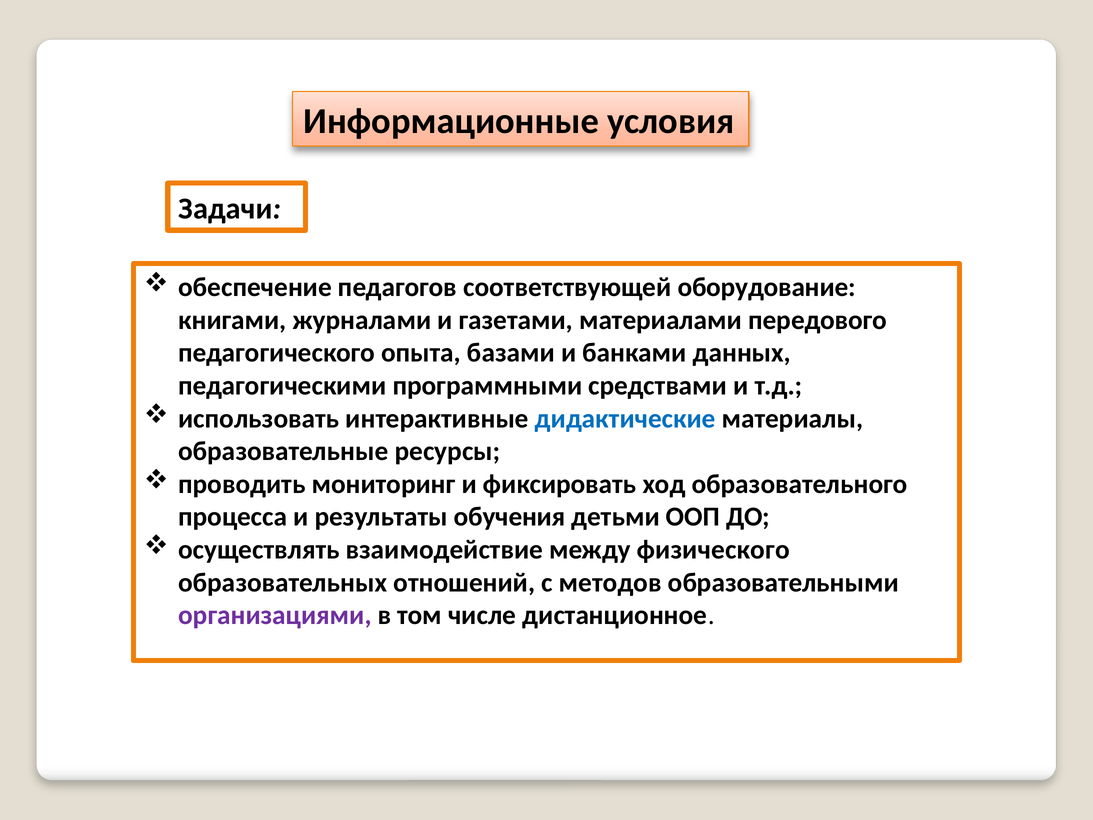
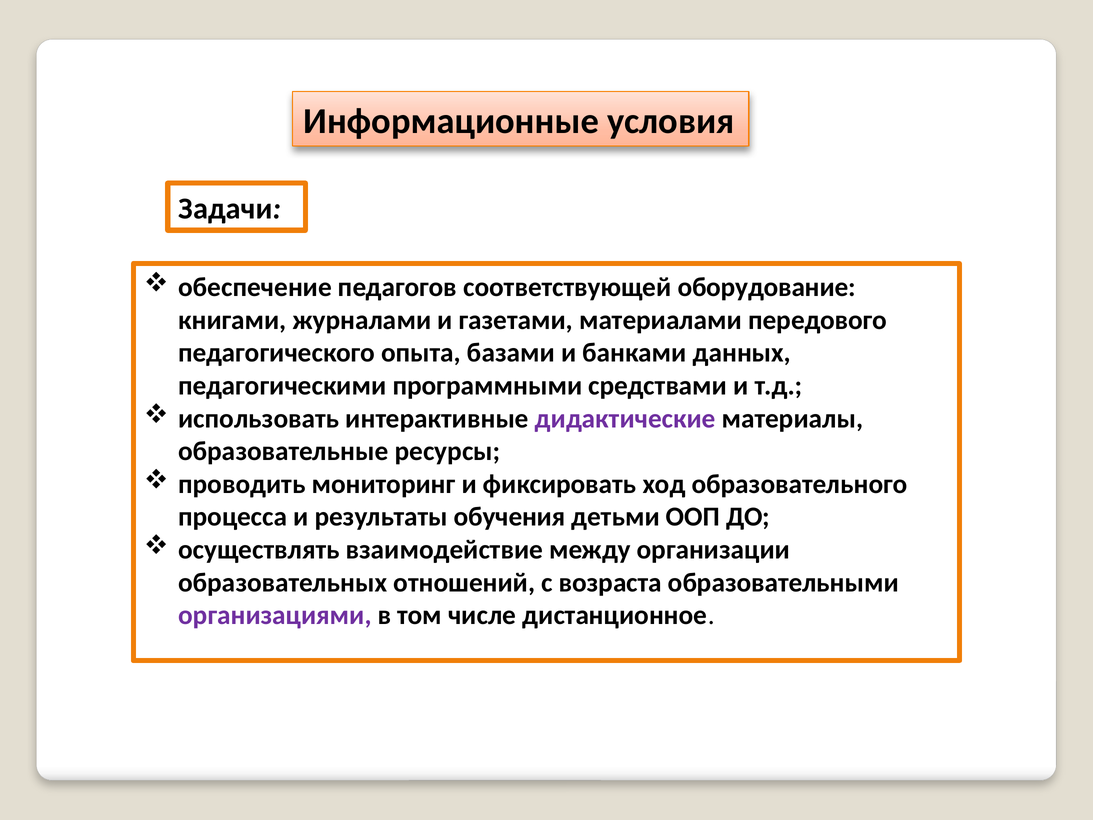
дидактические colour: blue -> purple
физического: физического -> организации
методов: методов -> возраста
